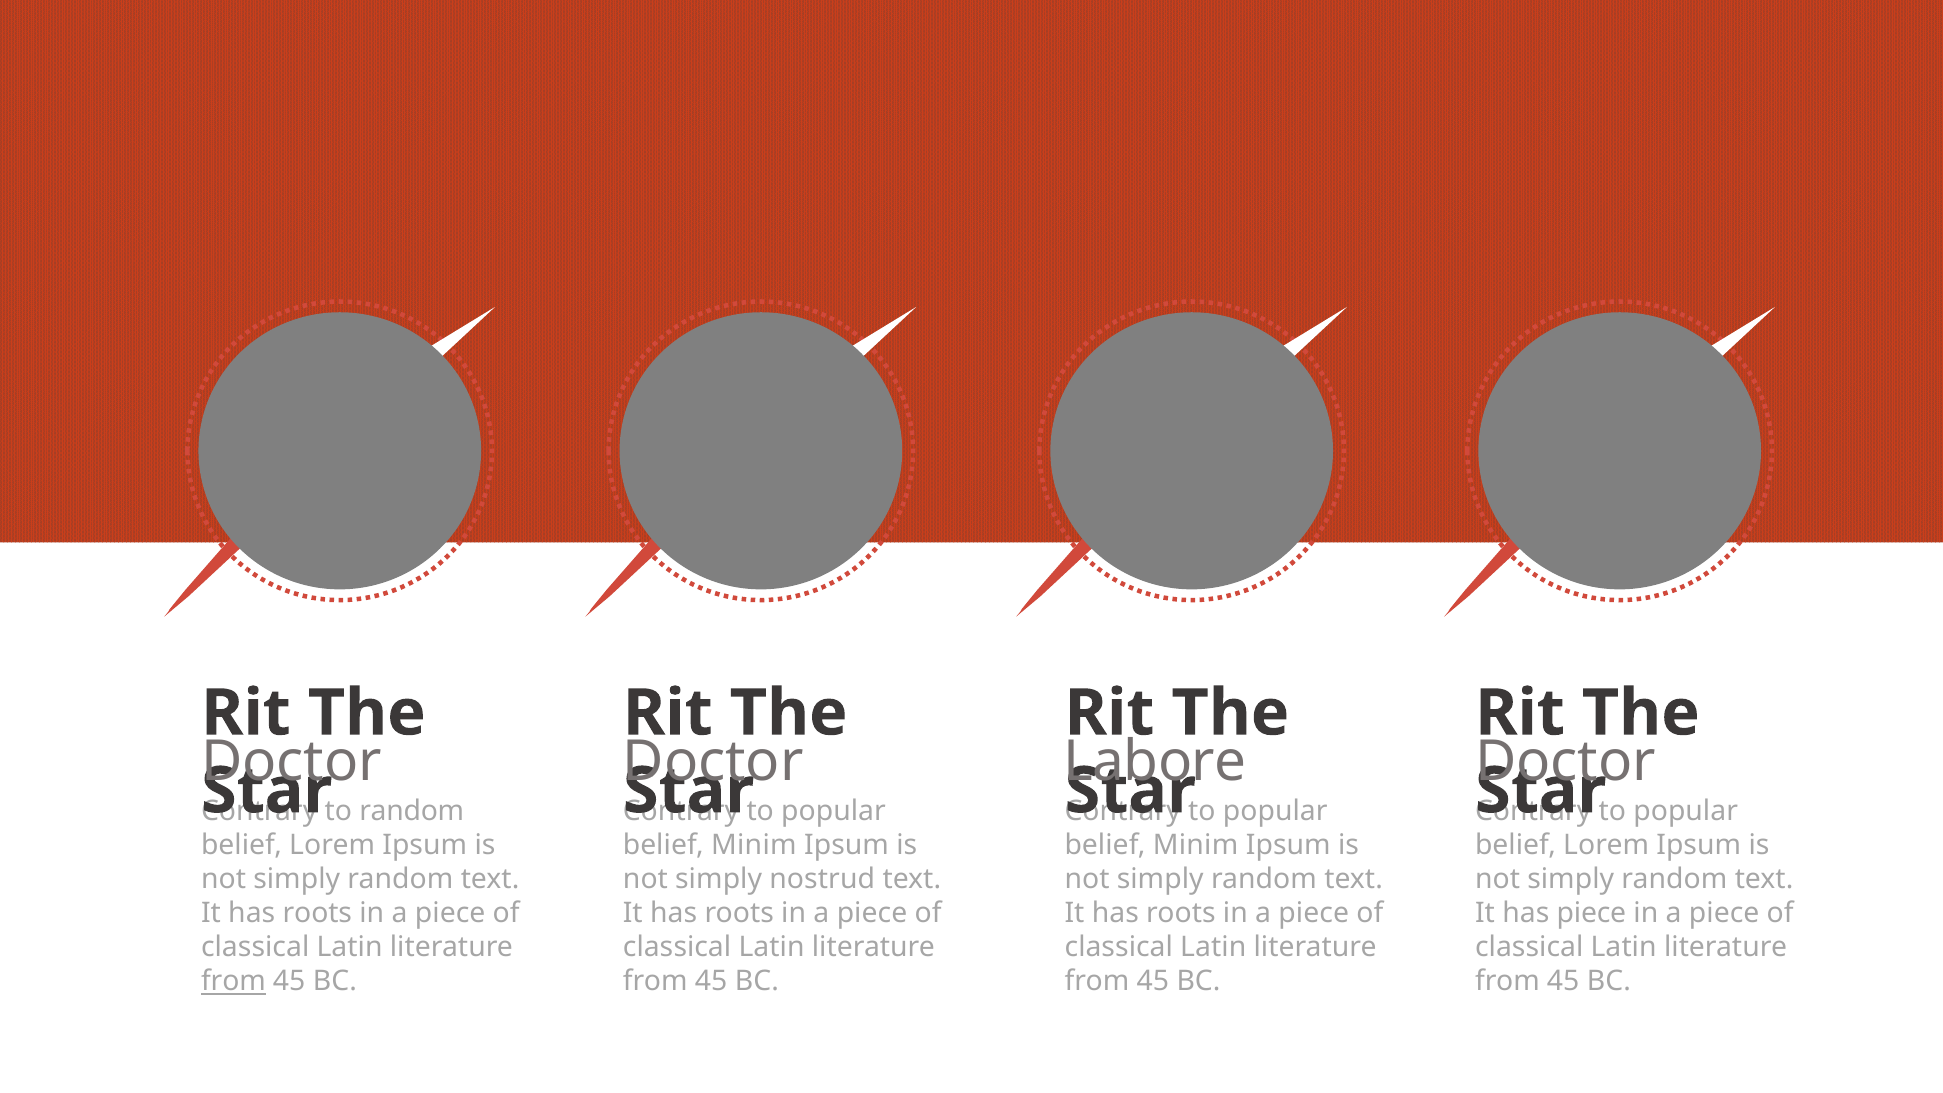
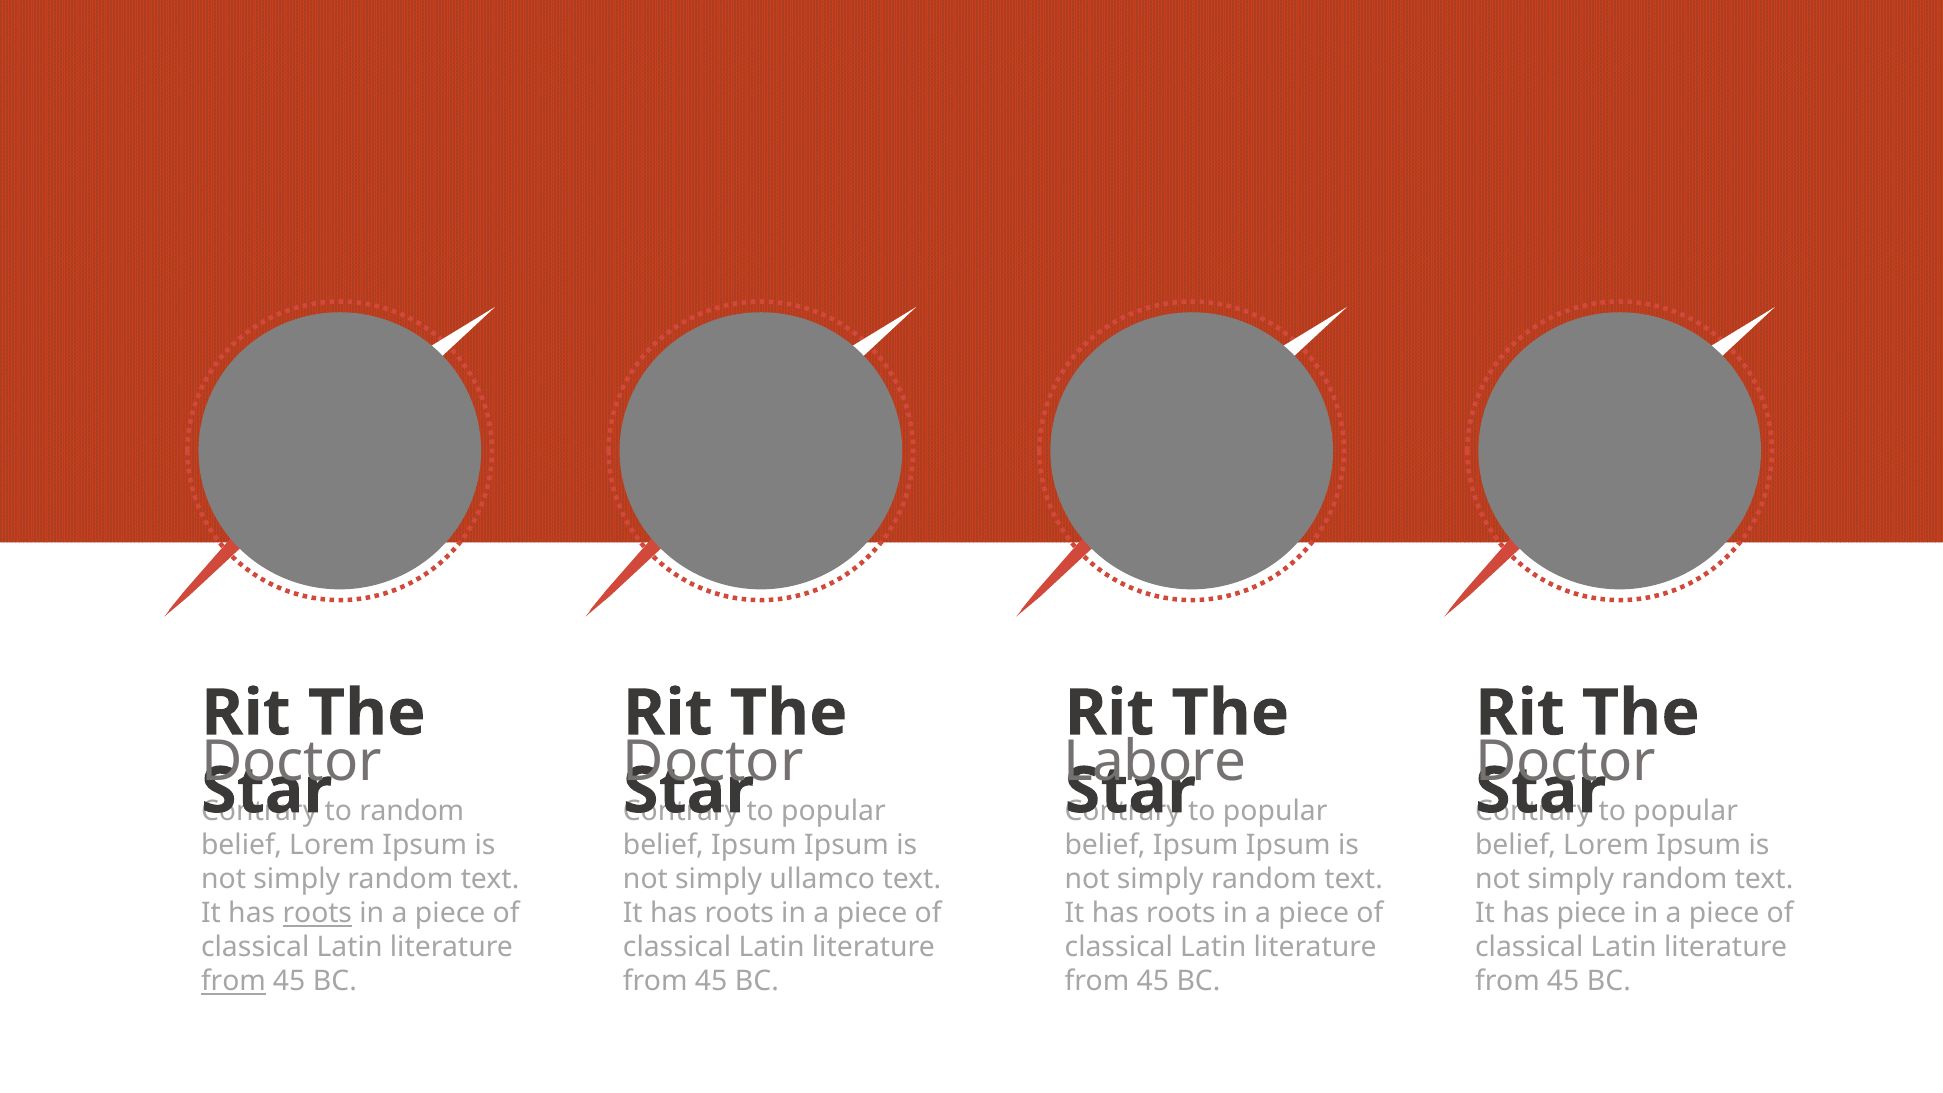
Minim at (754, 845): Minim -> Ipsum
Minim at (1196, 845): Minim -> Ipsum
nostrud: nostrud -> ullamco
roots at (317, 913) underline: none -> present
